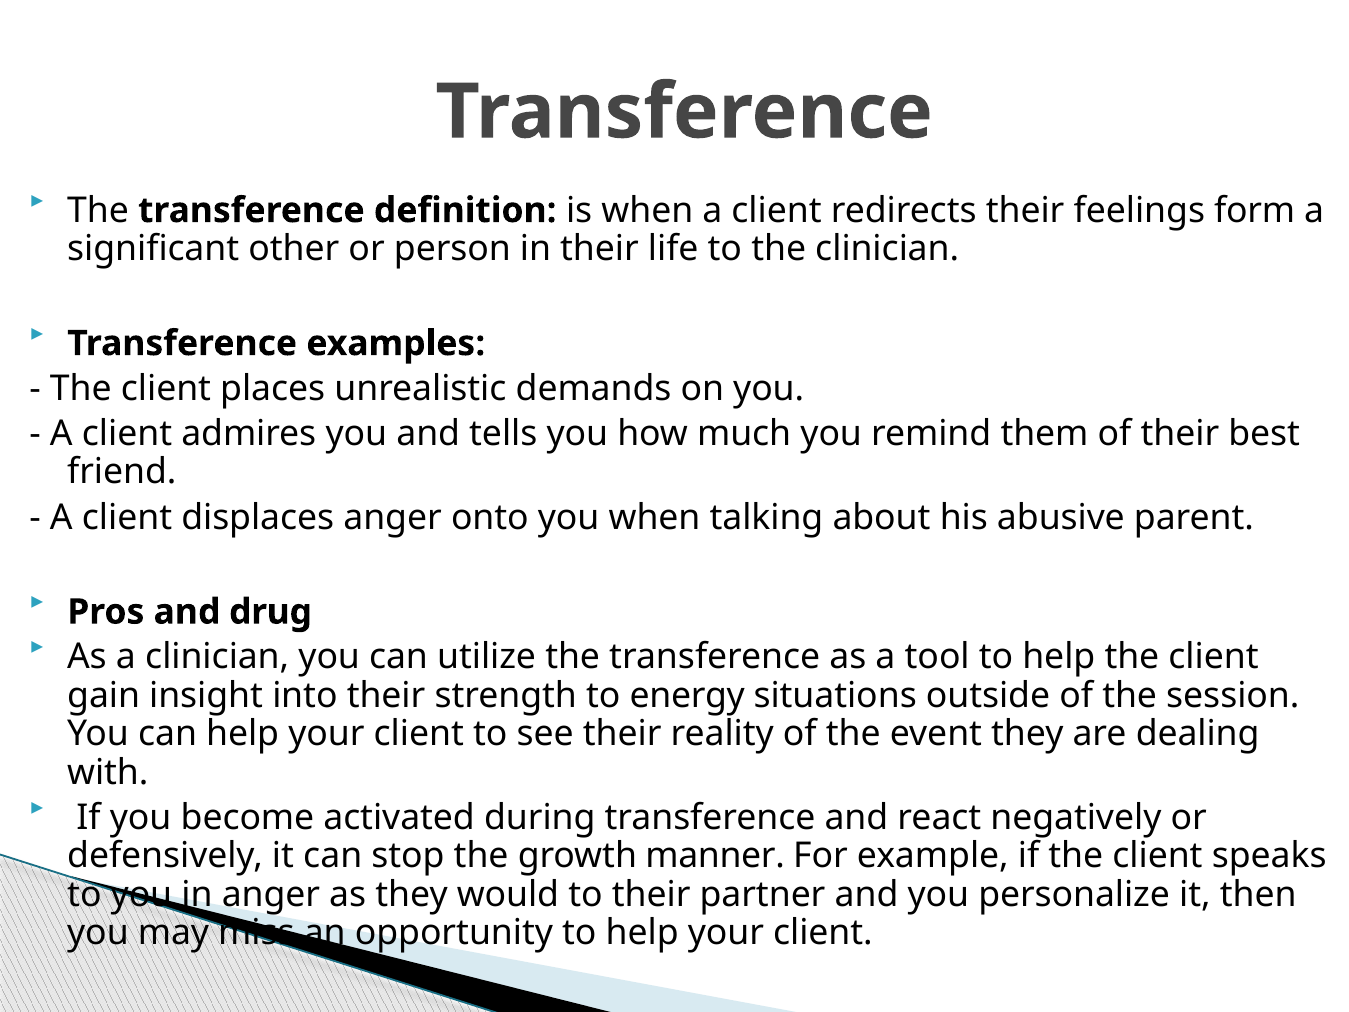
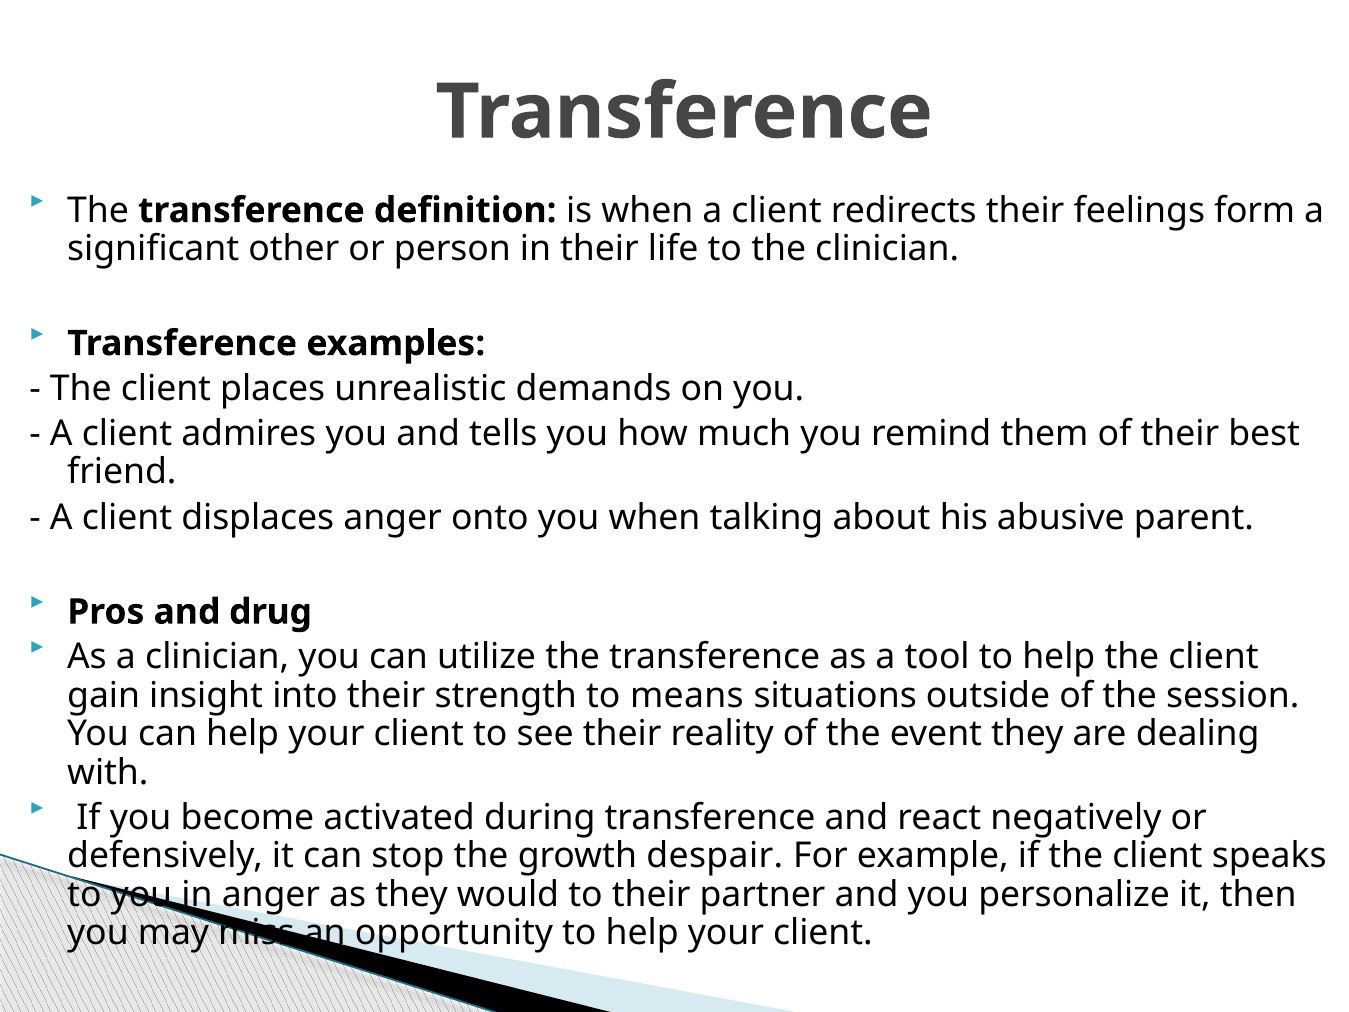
energy: energy -> means
manner: manner -> despair
